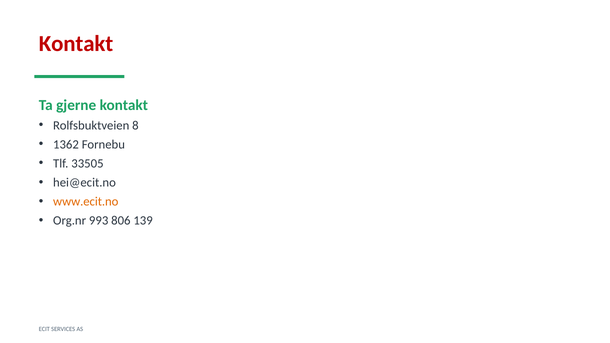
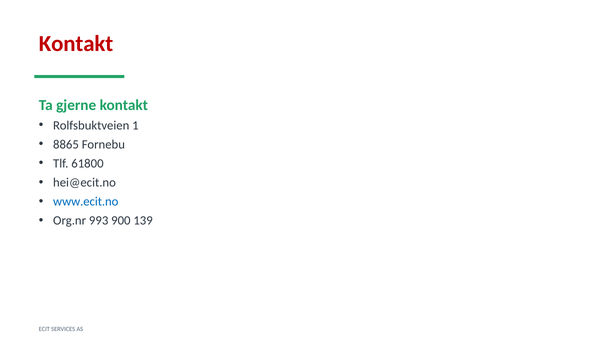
8: 8 -> 1
1362: 1362 -> 8865
33505: 33505 -> 61800
www.ecit.no colour: orange -> blue
806: 806 -> 900
